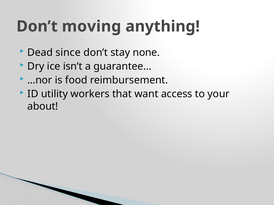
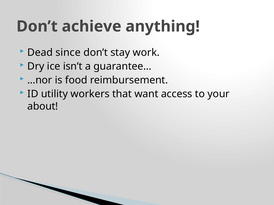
moving: moving -> achieve
none: none -> work
